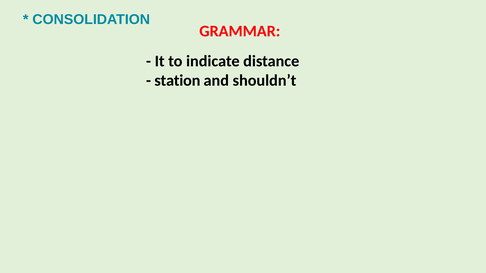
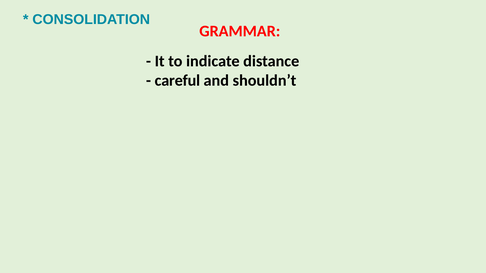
station: station -> careful
